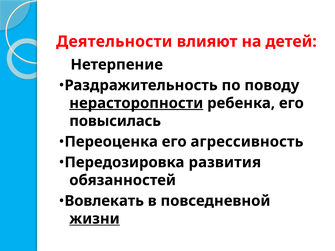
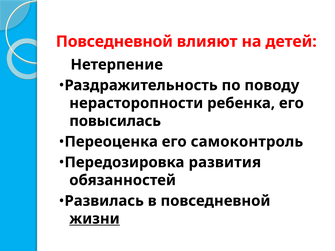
Деятельности at (114, 42): Деятельности -> Повседневной
нерасторопности underline: present -> none
агрессивность: агрессивность -> самоконтроль
Вовлекать: Вовлекать -> Развилась
